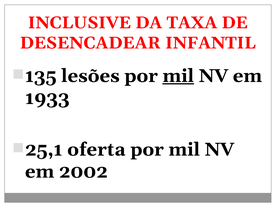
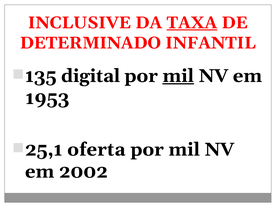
TAXA underline: none -> present
DESENCADEAR: DESENCADEAR -> DETERMINADO
lesões: lesões -> digital
1933: 1933 -> 1953
